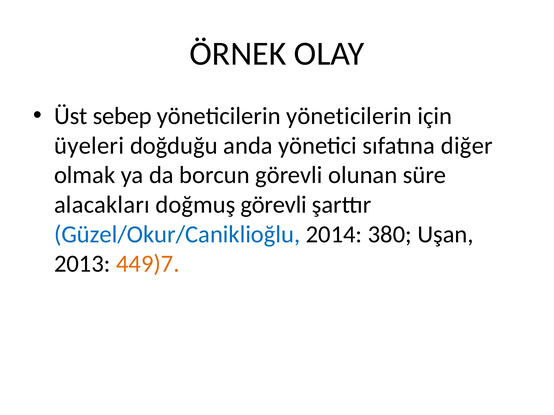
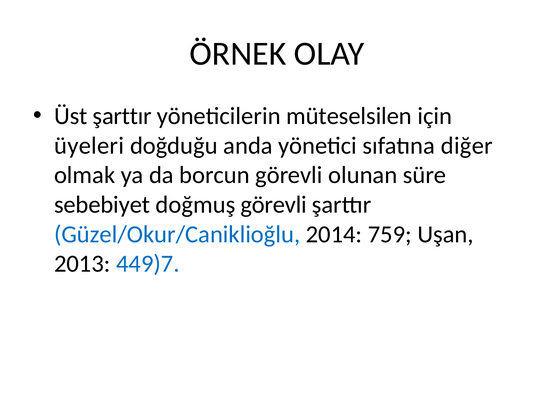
Üst sebep: sebep -> şarttır
yöneticilerin yöneticilerin: yöneticilerin -> müteselsilen
alacakları: alacakları -> sebebiyet
380: 380 -> 759
449)7 colour: orange -> blue
